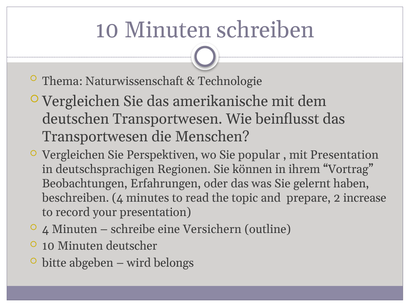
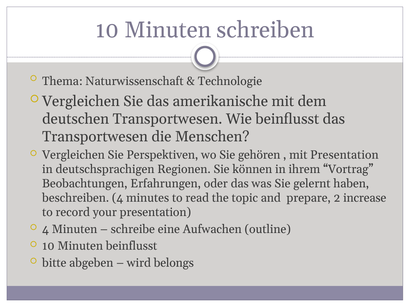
popular: popular -> gehören
Versichern: Versichern -> Aufwachen
Minuten deutscher: deutscher -> beinflusst
